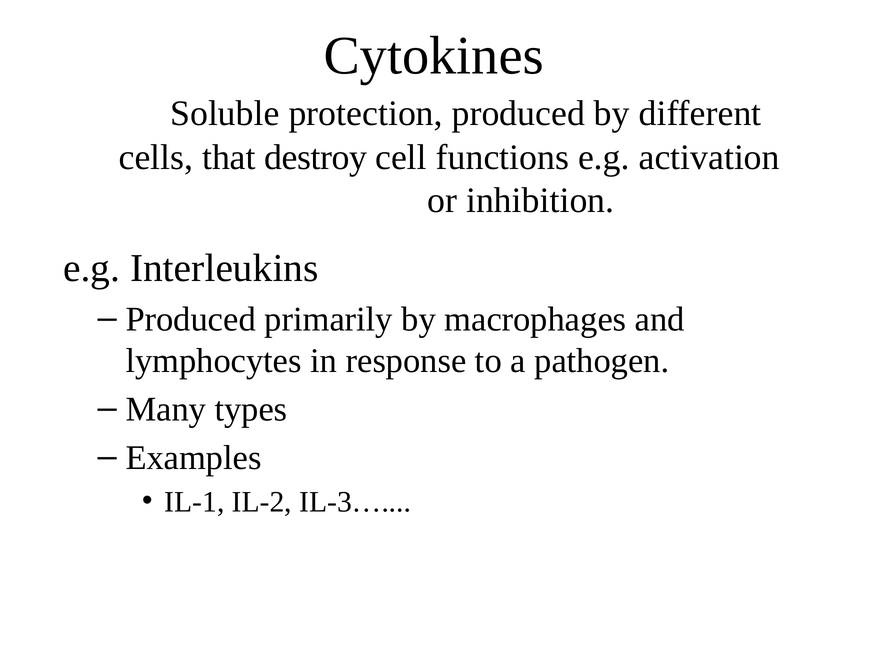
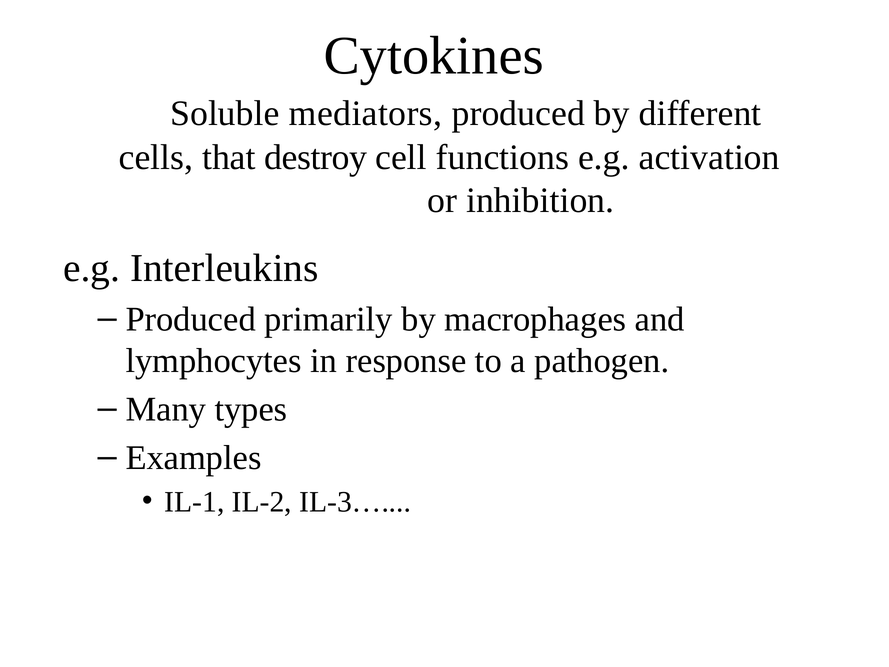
protection: protection -> mediators
